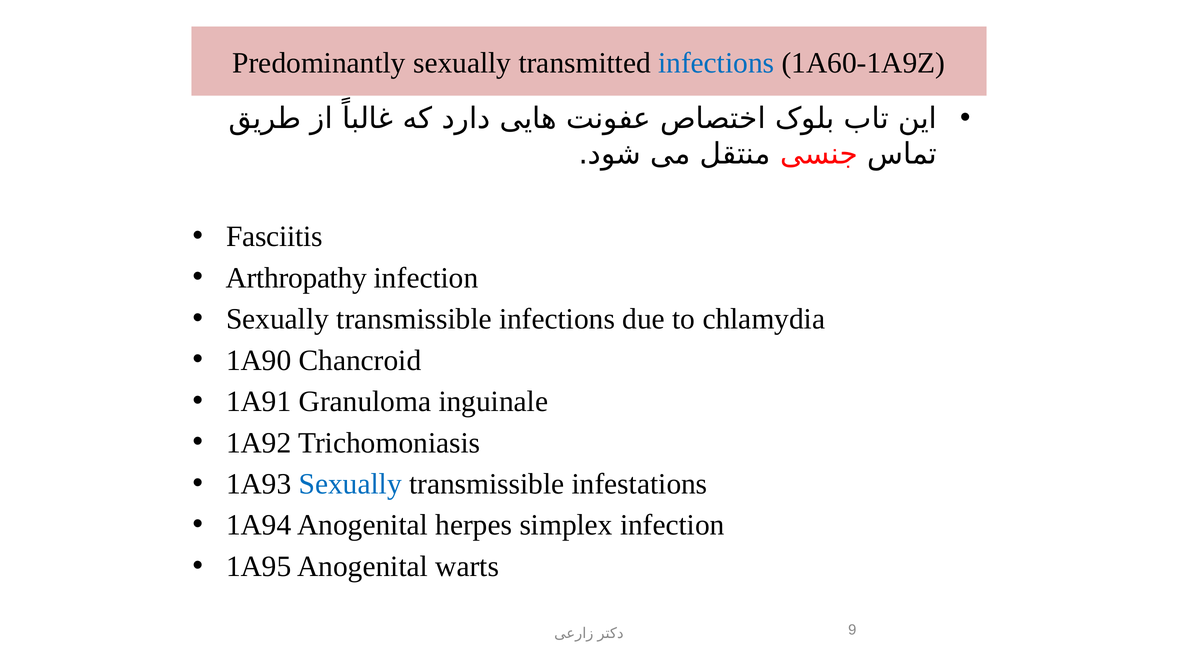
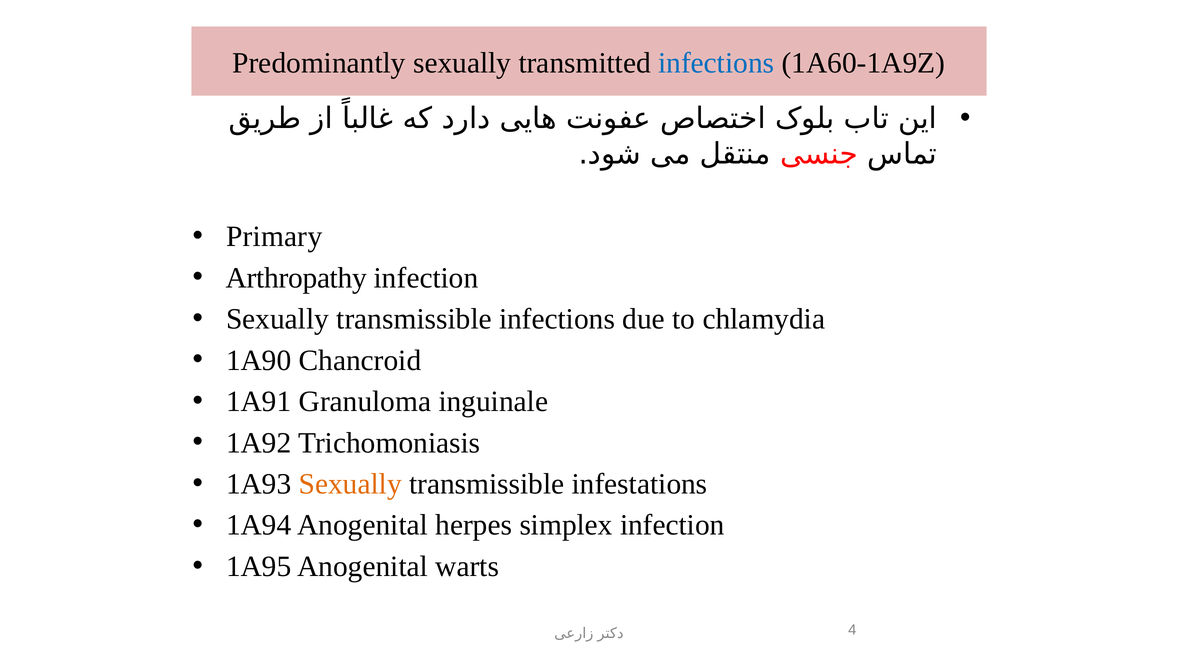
Fasciitis: Fasciitis -> Primary
Sexually at (350, 484) colour: blue -> orange
9: 9 -> 4
